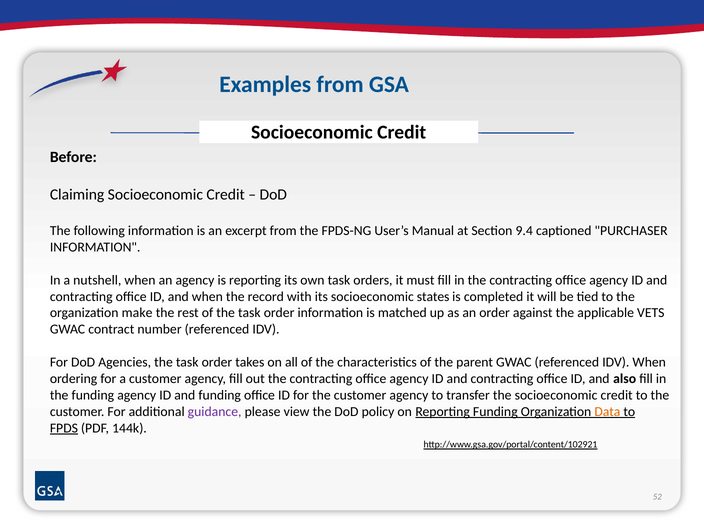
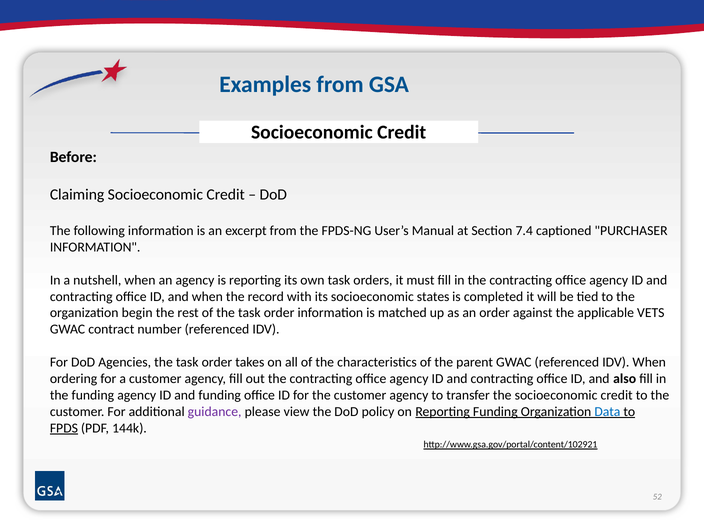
9.4: 9.4 -> 7.4
make: make -> begin
Data colour: orange -> blue
